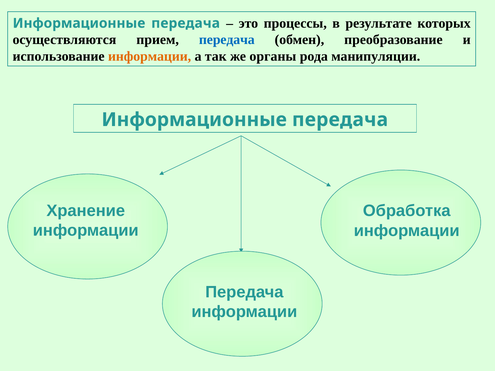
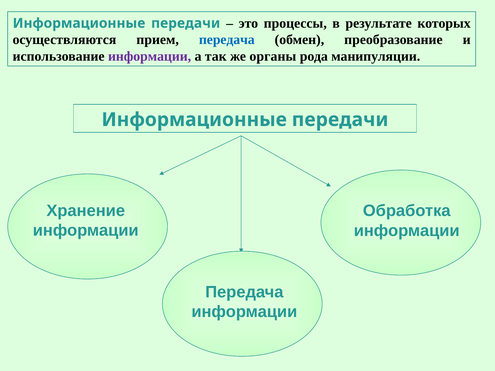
передача at (186, 23): передача -> передачи
информации at (150, 56) colour: orange -> purple
передача at (340, 120): передача -> передачи
